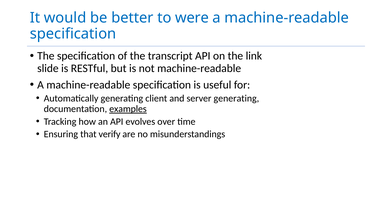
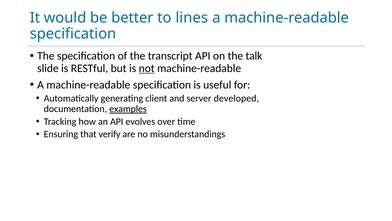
were: were -> lines
link: link -> talk
not underline: none -> present
server generating: generating -> developed
